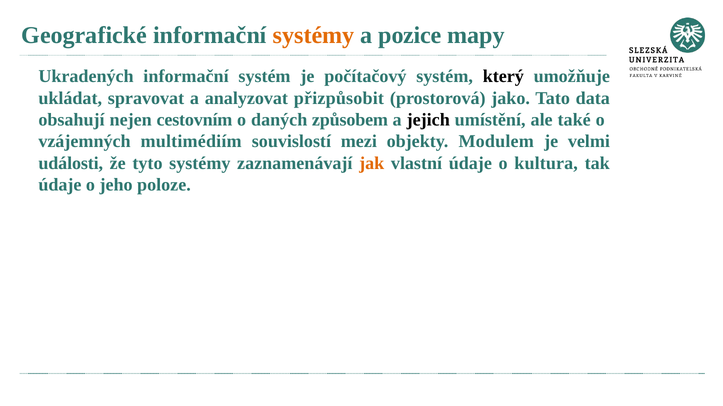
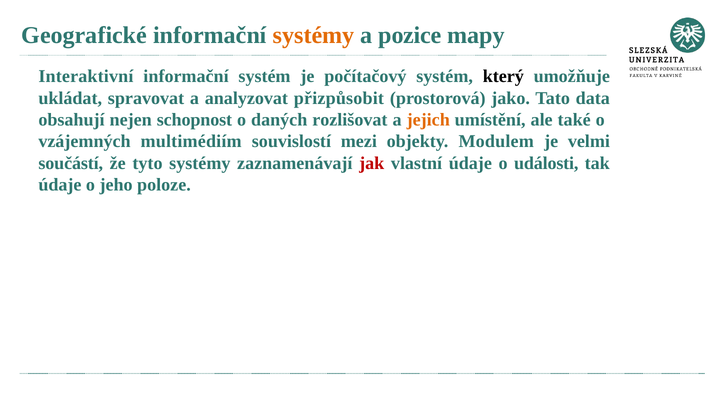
Ukradených: Ukradených -> Interaktivní
cestovním: cestovním -> schopnost
způsobem: způsobem -> rozlišovat
jejich colour: black -> orange
události: události -> součástí
jak colour: orange -> red
kultura: kultura -> události
